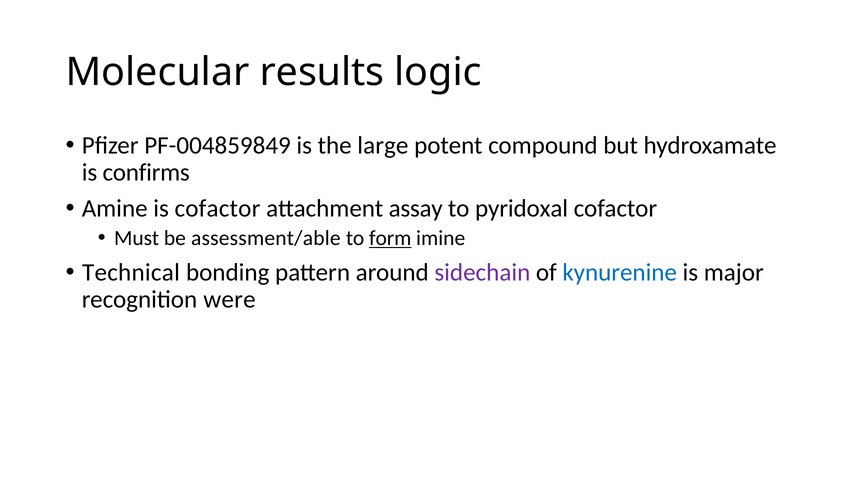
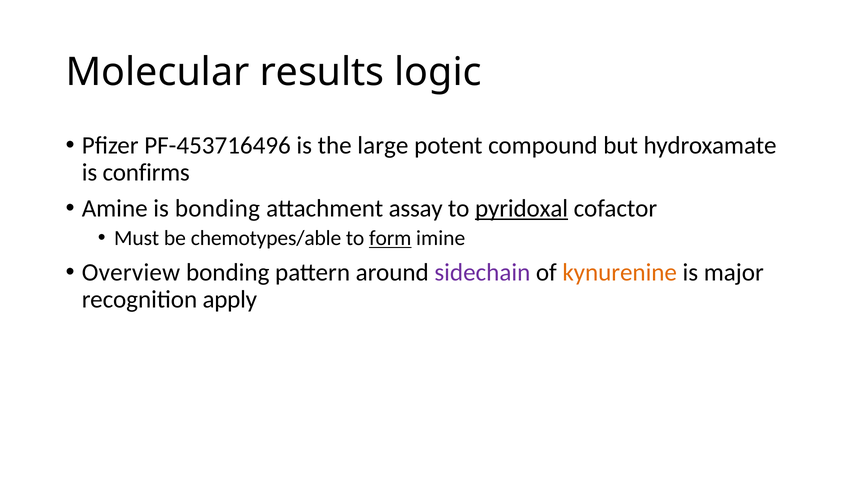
PF-004859849: PF-004859849 -> PF-453716496
is cofactor: cofactor -> bonding
pyridoxal underline: none -> present
assessment/able: assessment/able -> chemotypes/able
Technical: Technical -> Overview
kynurenine colour: blue -> orange
were: were -> apply
